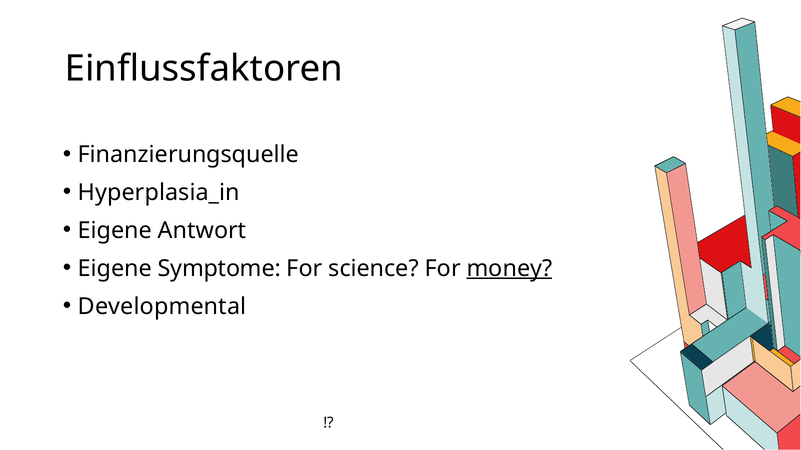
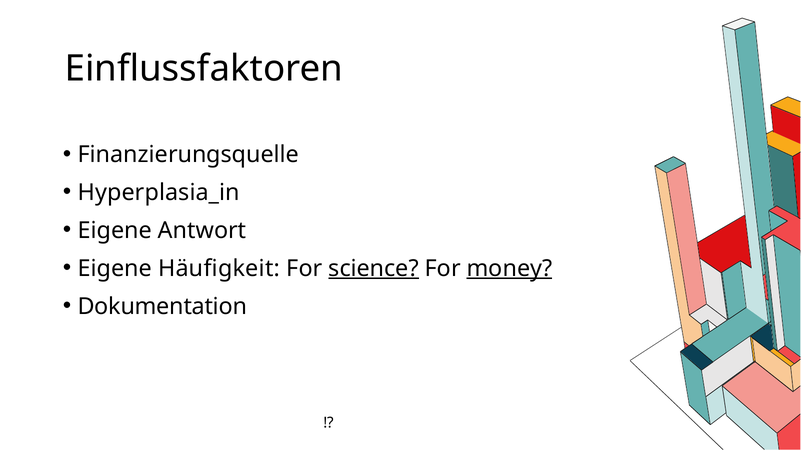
Symptome: Symptome -> Häufigkeit
science underline: none -> present
Developmental: Developmental -> Dokumentation
